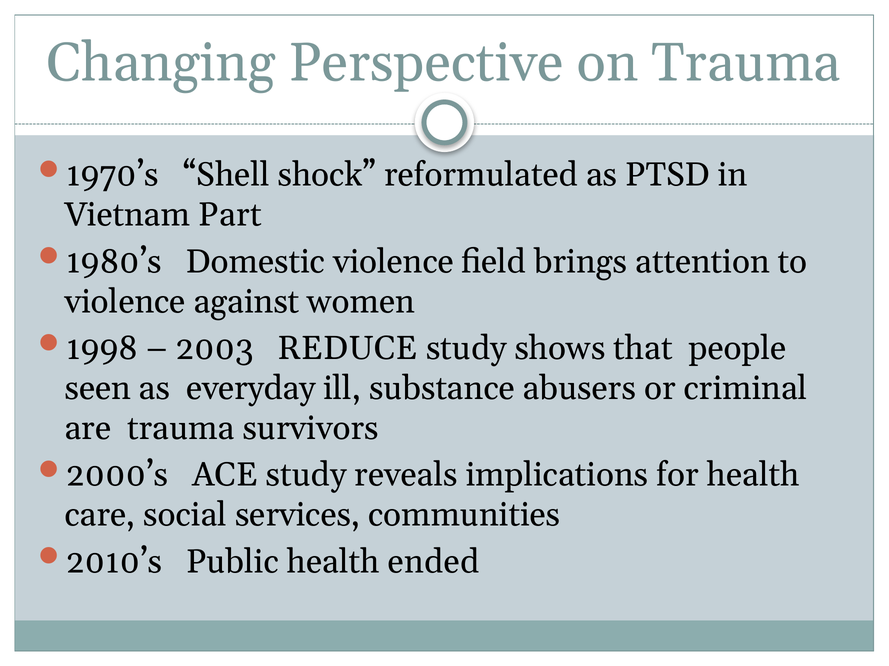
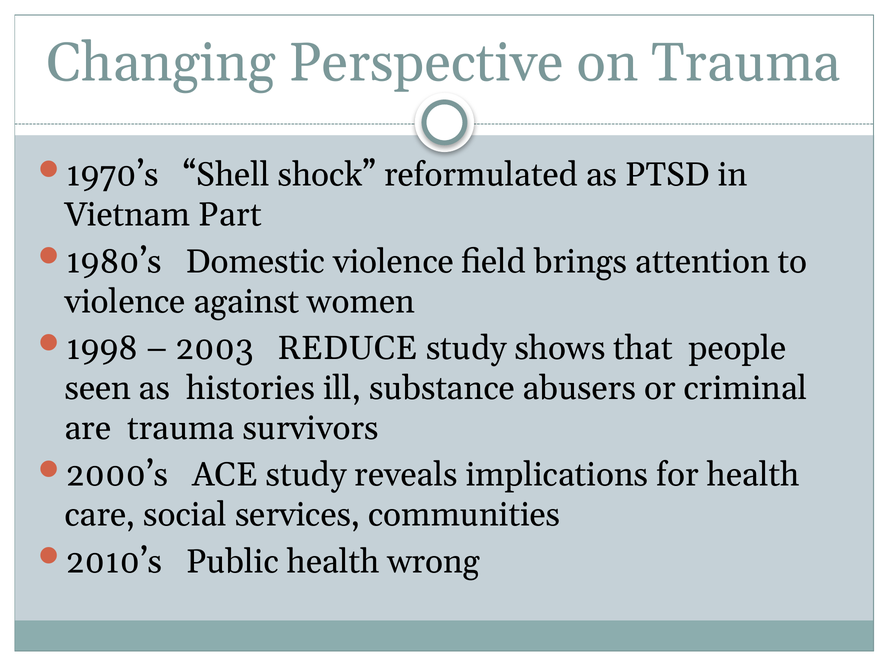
everyday: everyday -> histories
ended: ended -> wrong
